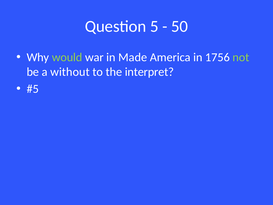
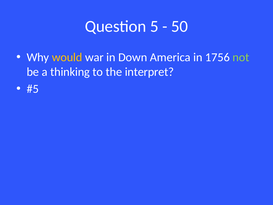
would colour: light green -> yellow
Made: Made -> Down
without: without -> thinking
